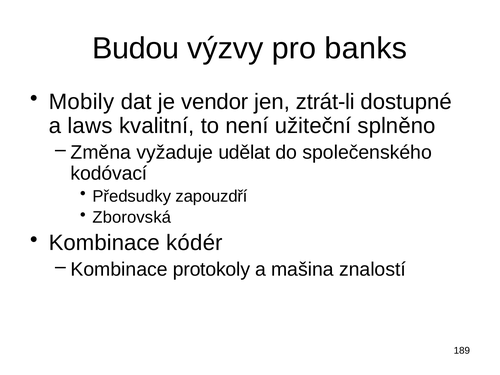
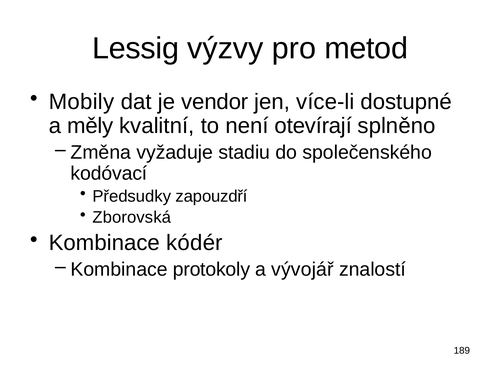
Budou: Budou -> Lessig
banks: banks -> metod
ztrát-li: ztrát-li -> více-li
laws: laws -> měly
užiteční: užiteční -> otevírají
udělat: udělat -> stadiu
mašina: mašina -> vývojář
